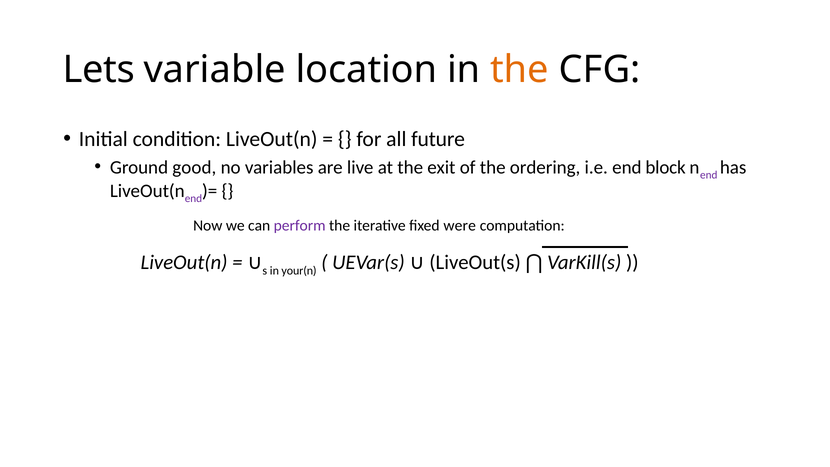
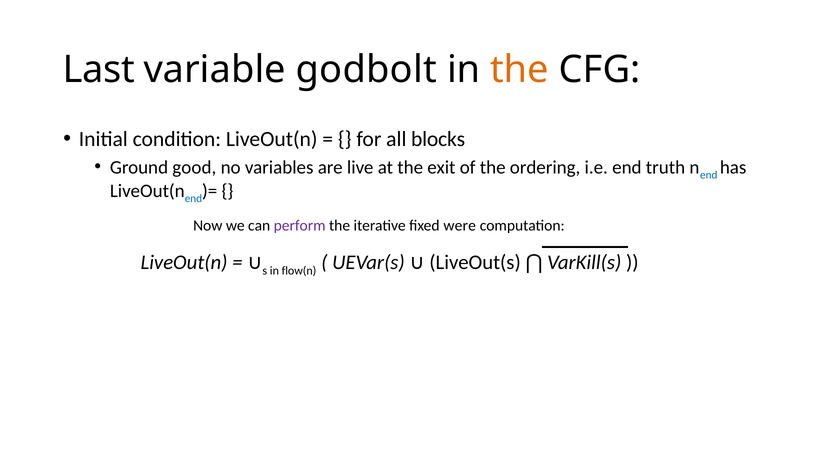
Lets: Lets -> Last
location: location -> godbolt
future: future -> blocks
block: block -> truth
end at (709, 175) colour: purple -> blue
end at (193, 198) colour: purple -> blue
your(n: your(n -> flow(n
